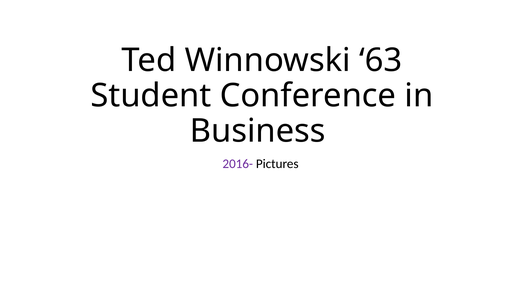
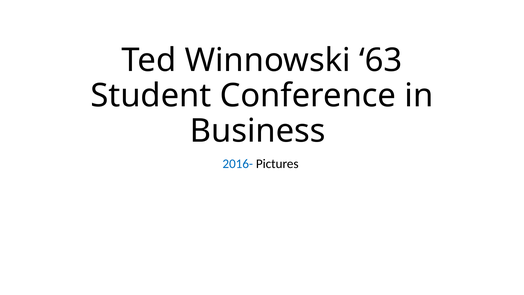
2016- colour: purple -> blue
